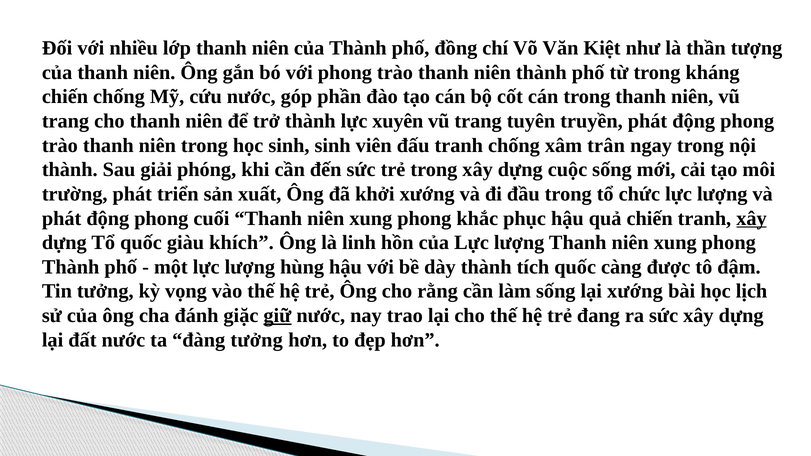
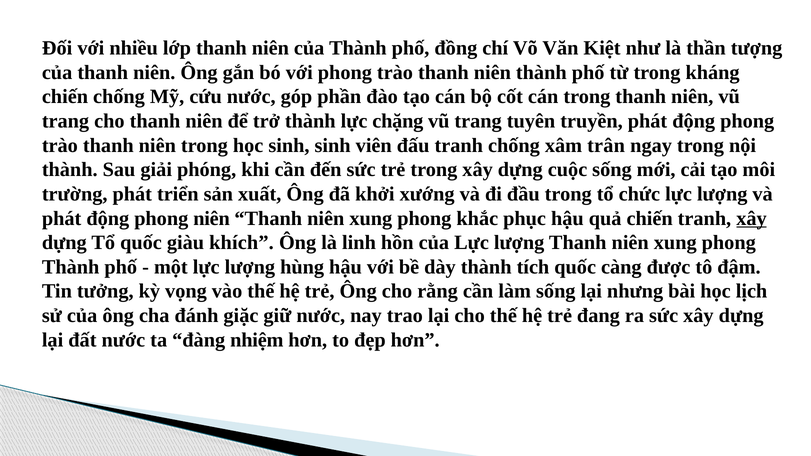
xuyên: xuyên -> chặng
phong cuối: cuối -> niên
lại xướng: xướng -> nhưng
giữ underline: present -> none
đàng tưởng: tưởng -> nhiệm
